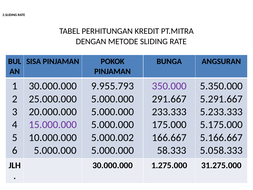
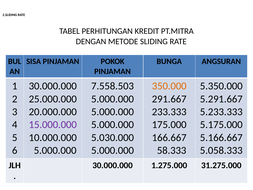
9.955.793: 9.955.793 -> 7.558.503
350.000 colour: purple -> orange
5.000.002: 5.000.002 -> 5.030.000
